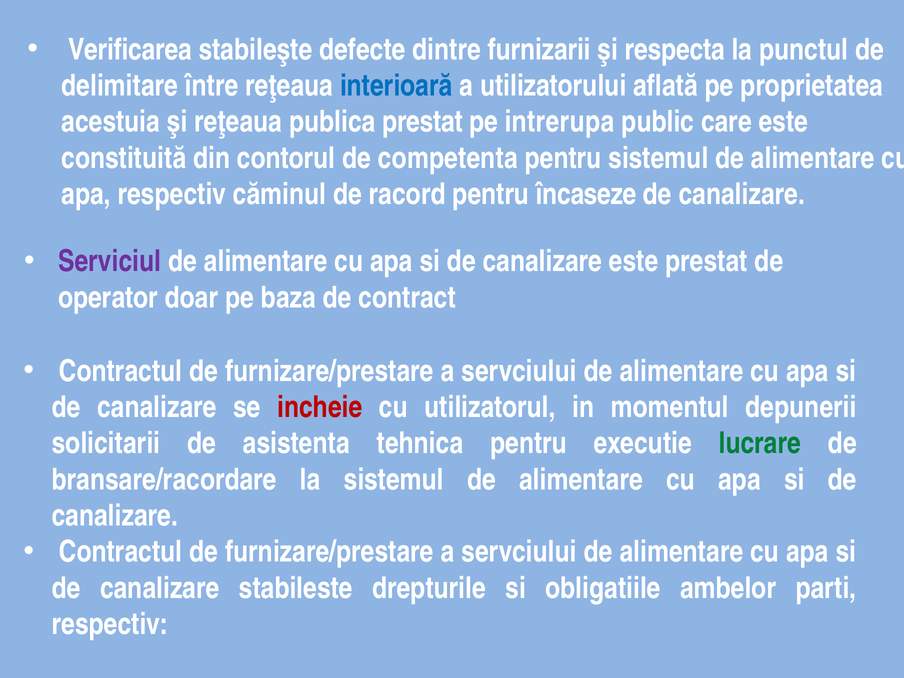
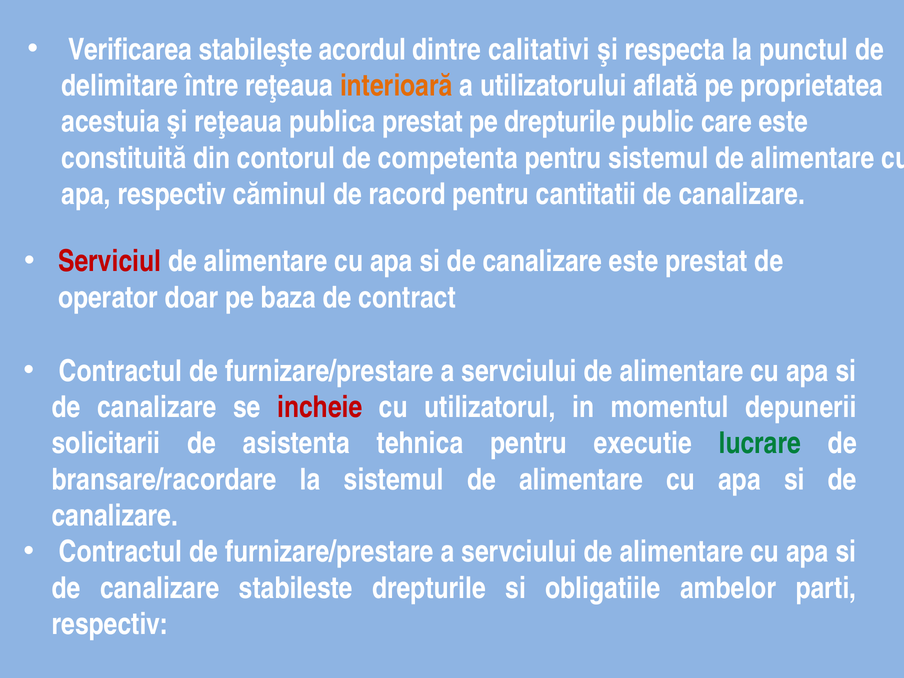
defecte: defecte -> acordul
furnizarii: furnizarii -> calitativi
interioară colour: blue -> orange
pe intrerupa: intrerupa -> drepturile
încaseze: încaseze -> cantitatii
Serviciul colour: purple -> red
